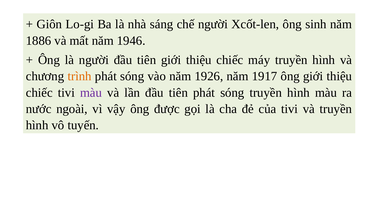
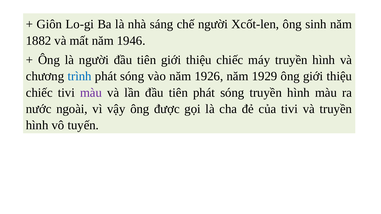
1886: 1886 -> 1882
trình colour: orange -> blue
1917: 1917 -> 1929
